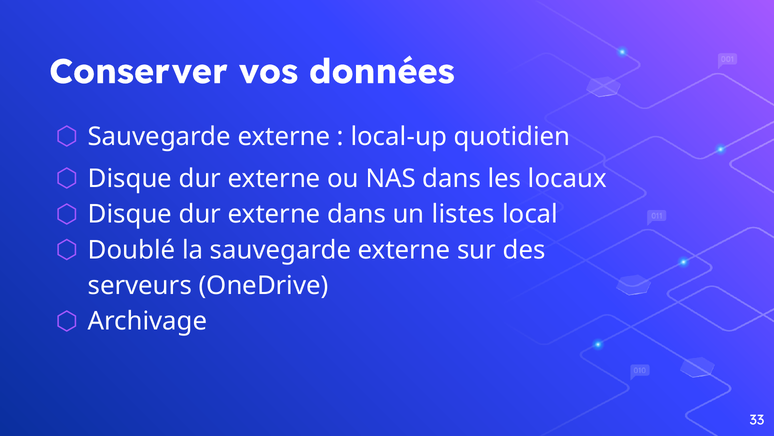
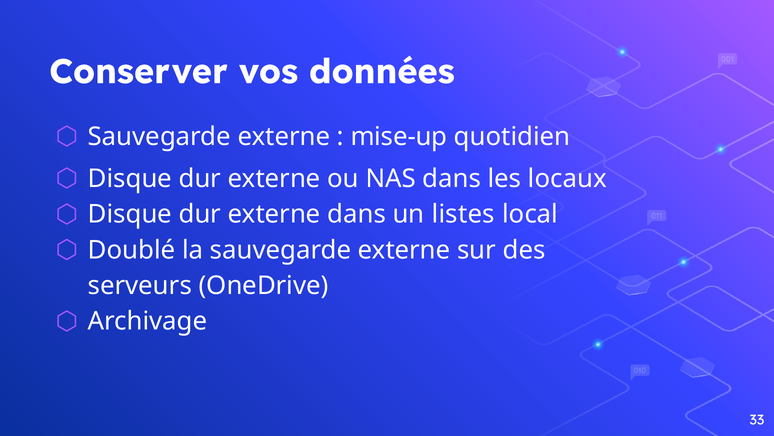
local-up: local-up -> mise-up
